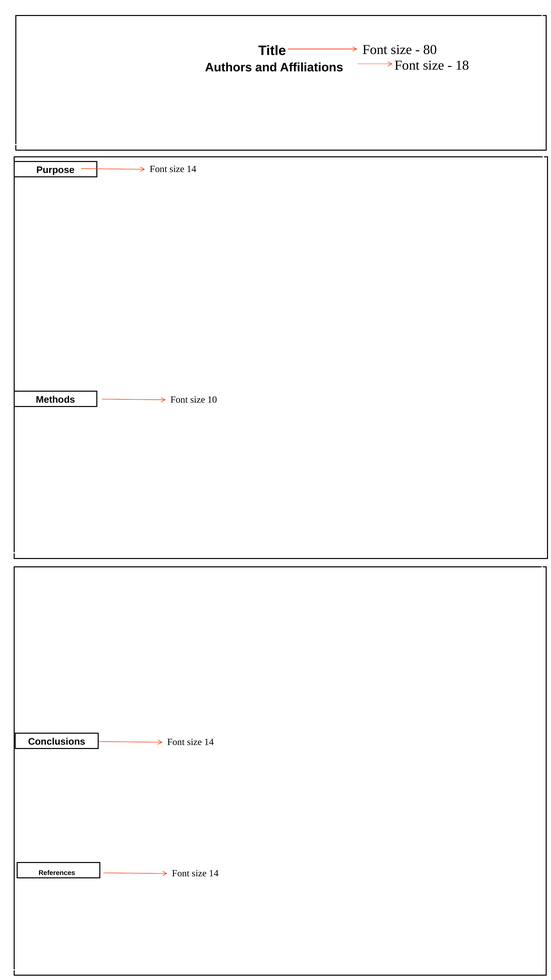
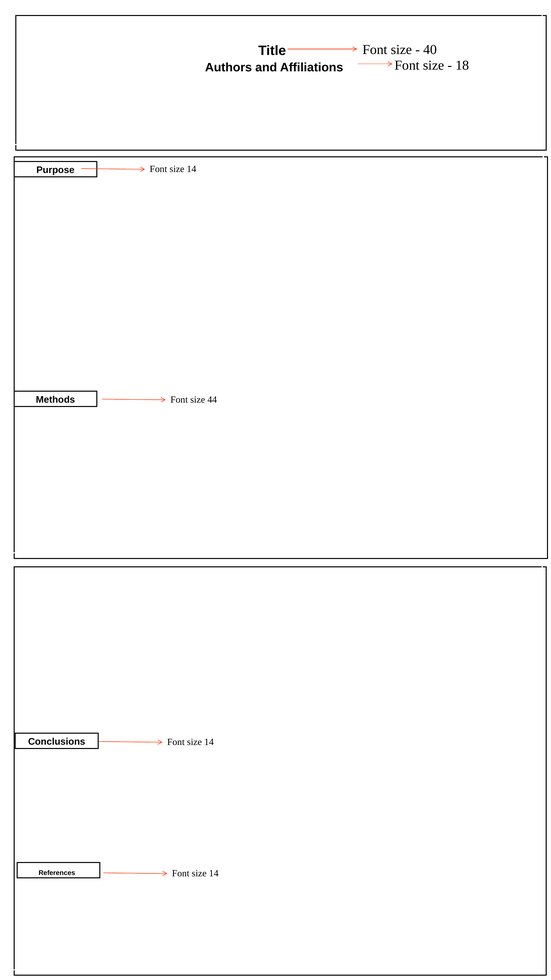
80: 80 -> 40
10: 10 -> 44
